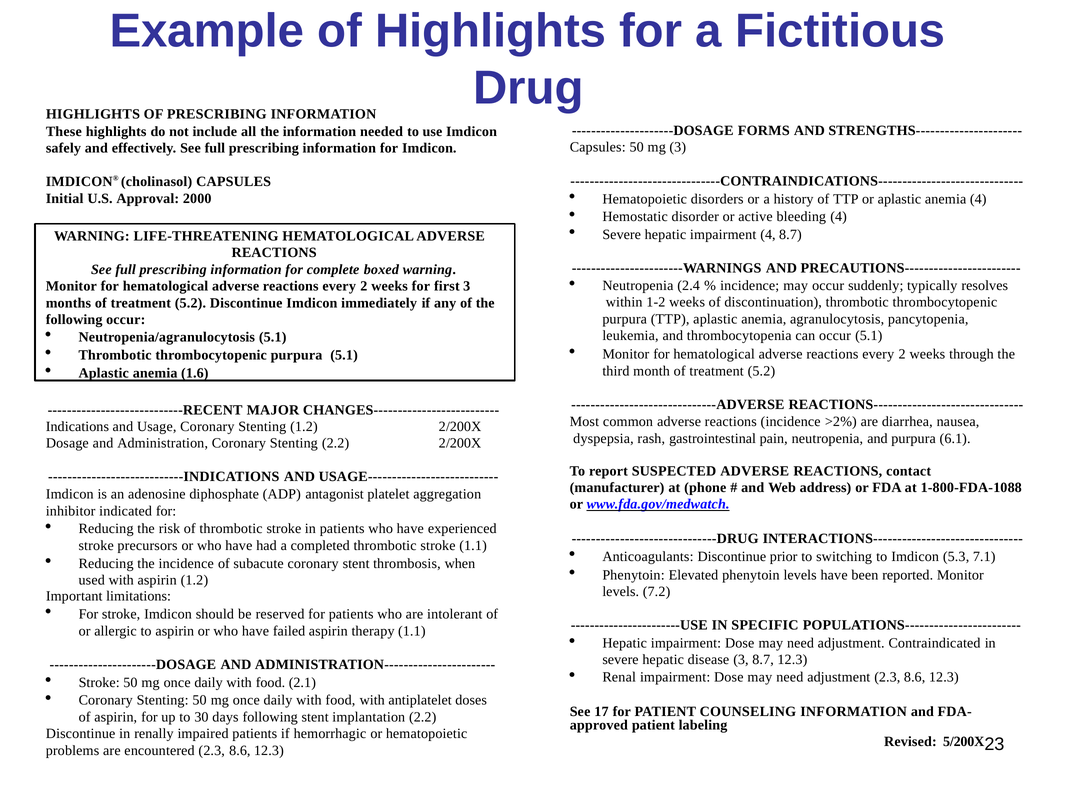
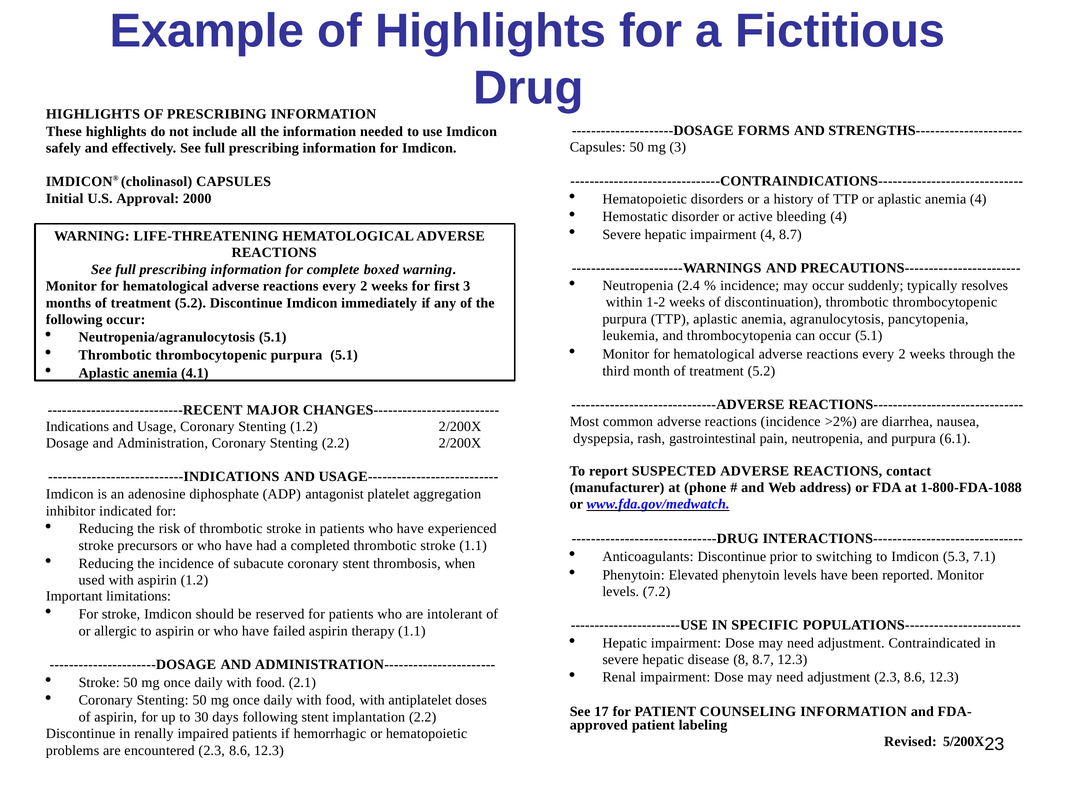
1.6: 1.6 -> 4.1
disease 3: 3 -> 8
